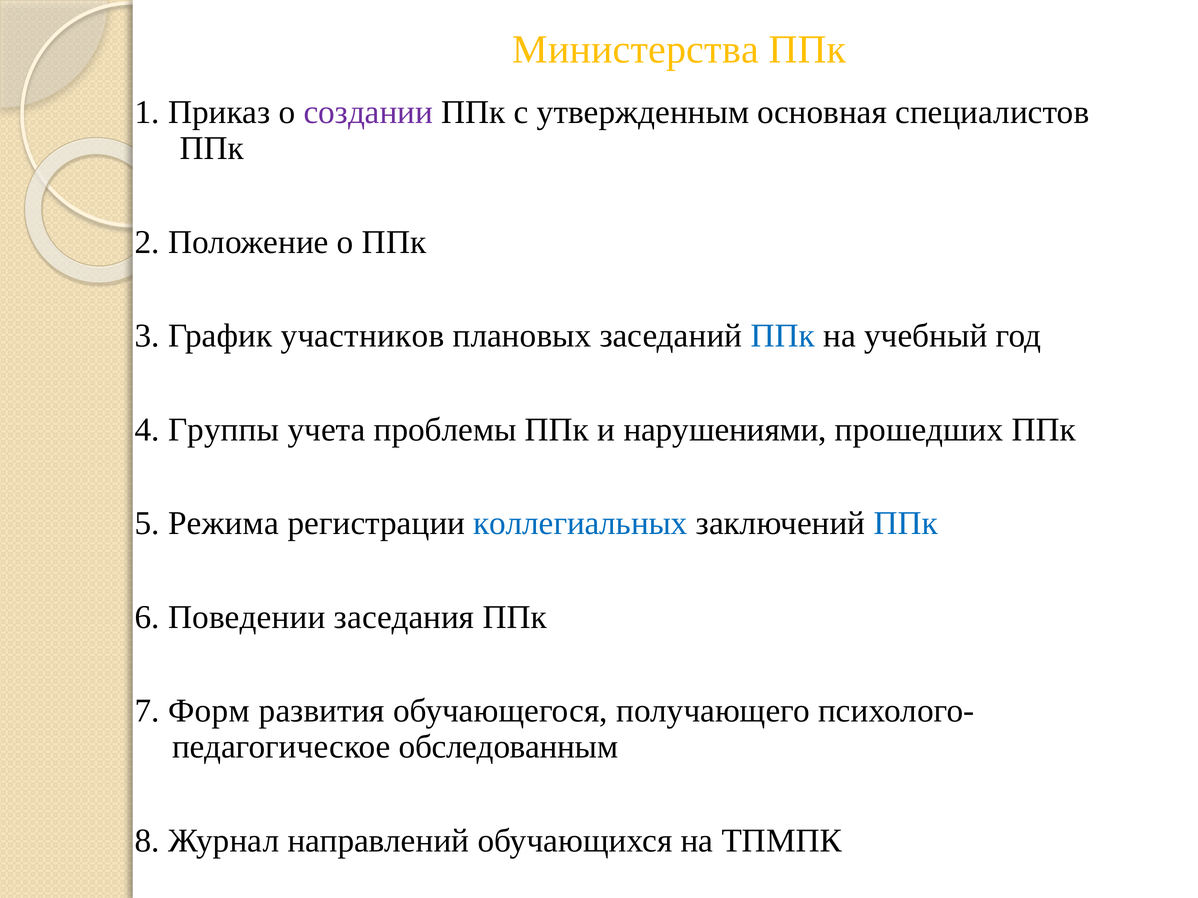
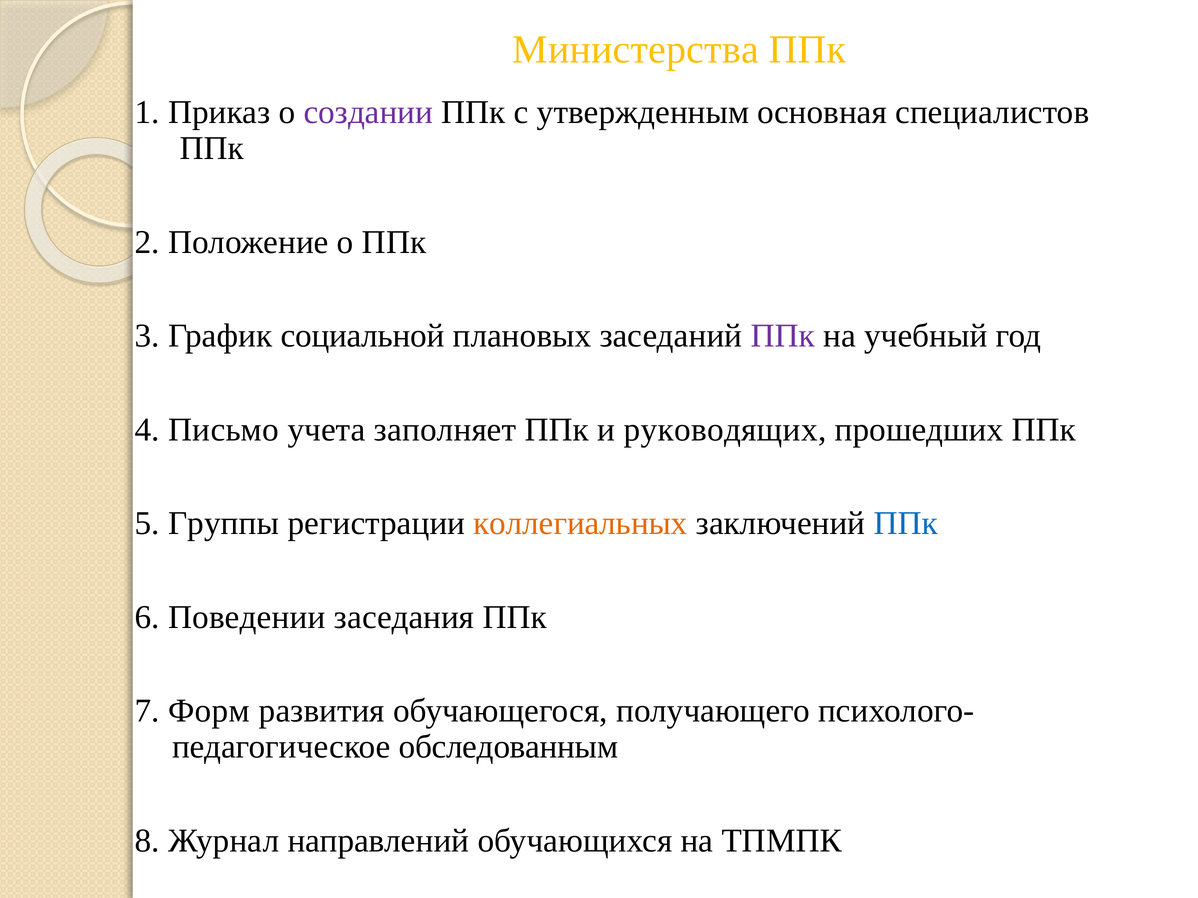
участников: участников -> социальной
ППк at (783, 336) colour: blue -> purple
Группы: Группы -> Письмо
проблемы: проблемы -> заполняет
нарушениями: нарушениями -> руководящих
Режима: Режима -> Группы
коллегиальных colour: blue -> orange
